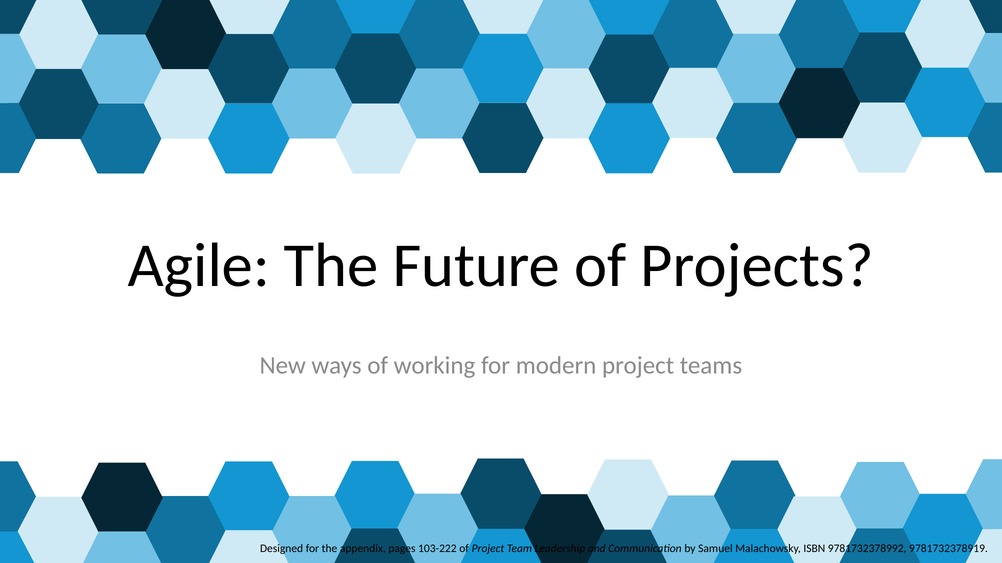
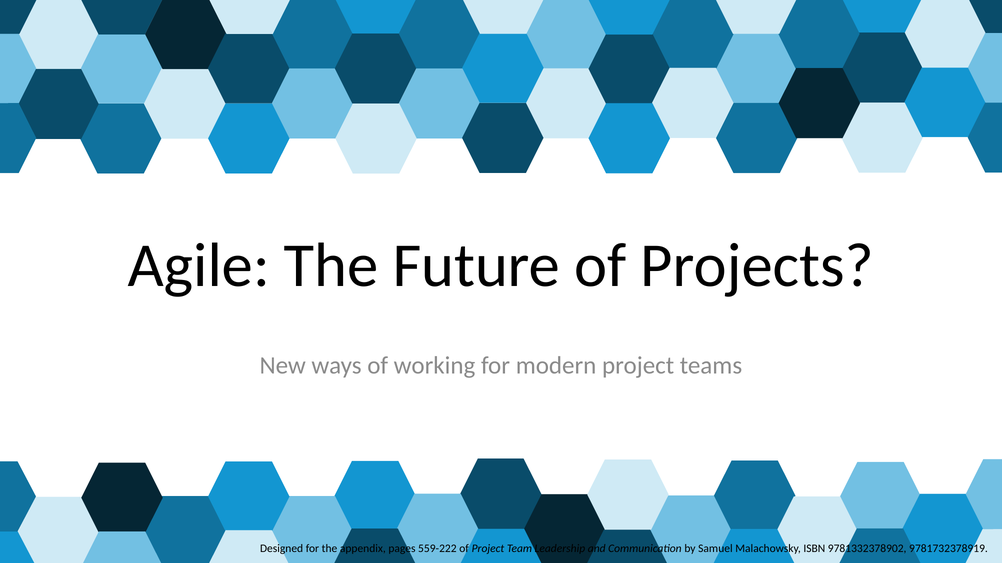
103-222: 103-222 -> 559-222
9781732378992: 9781732378992 -> 9781332378902
